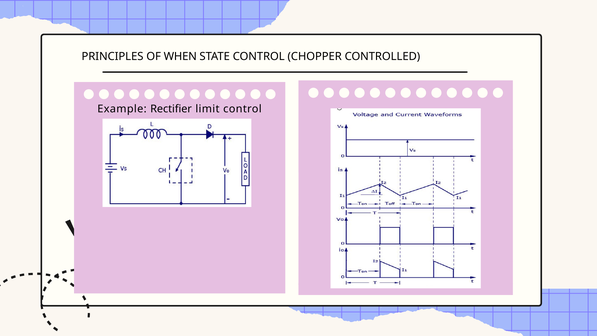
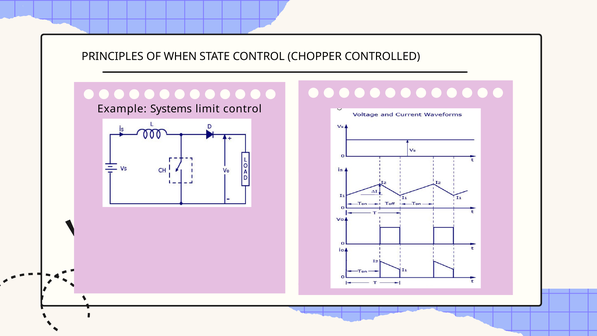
Rectifier: Rectifier -> Systems
